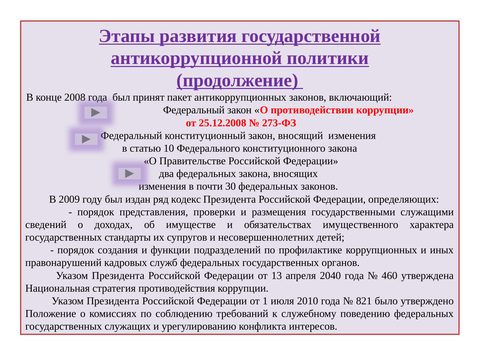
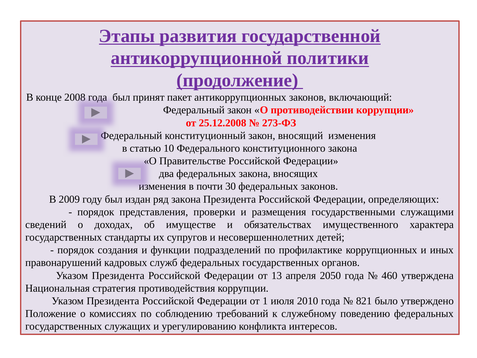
ряд кодекс: кодекс -> закона
2040: 2040 -> 2050
